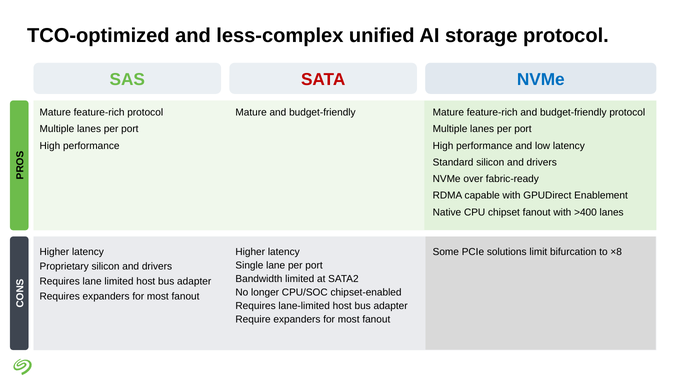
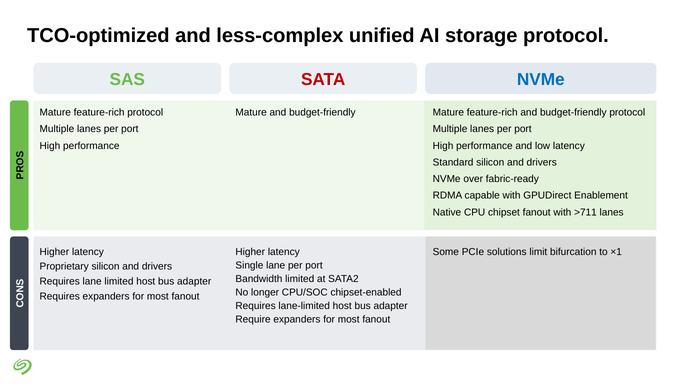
>400: >400 -> >711
×8: ×8 -> ×1
